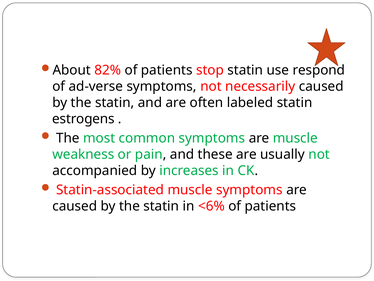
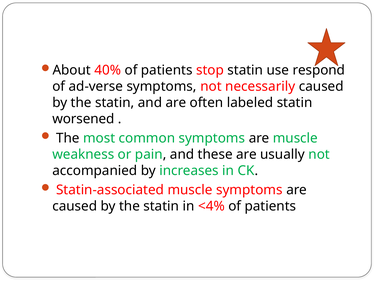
82%: 82% -> 40%
estrogens: estrogens -> worsened
<6%: <6% -> <4%
